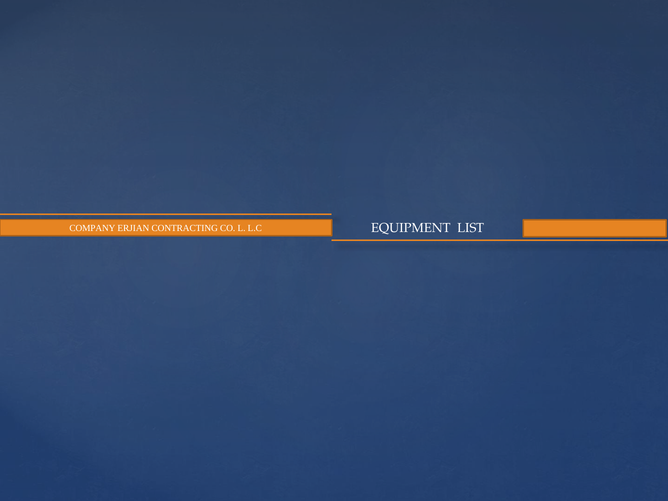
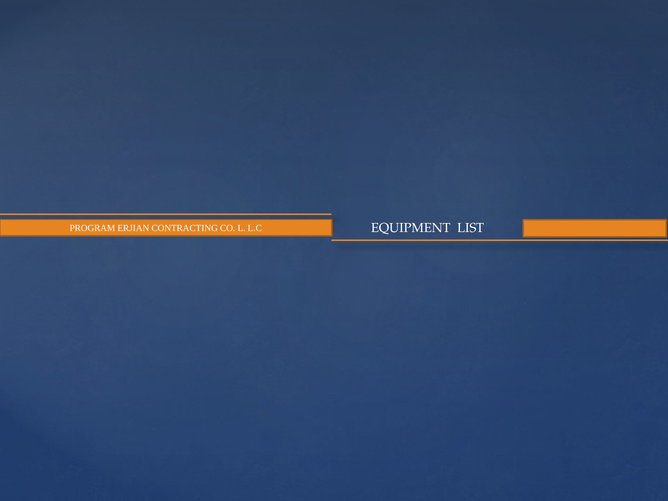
COMPANY: COMPANY -> PROGRAM
